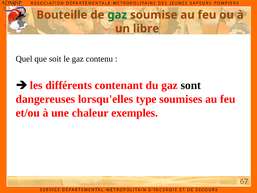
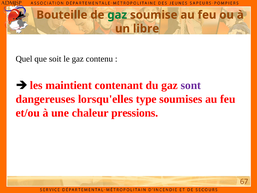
différents: différents -> maintient
sont colour: black -> purple
exemples: exemples -> pressions
